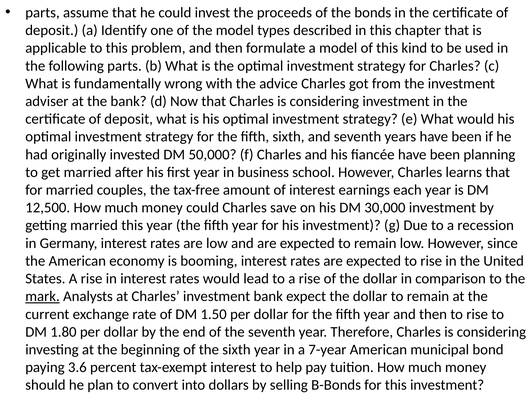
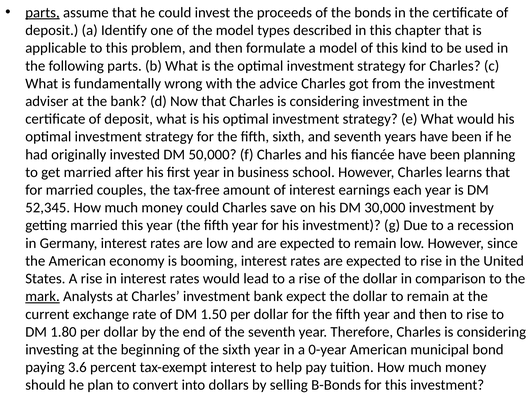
parts at (42, 13) underline: none -> present
12,500: 12,500 -> 52,345
7-year: 7-year -> 0-year
